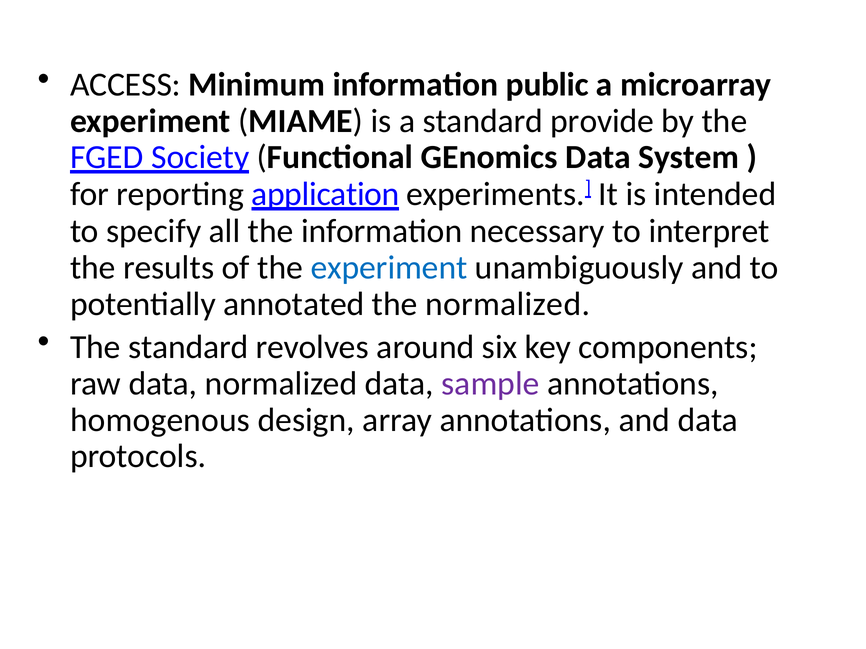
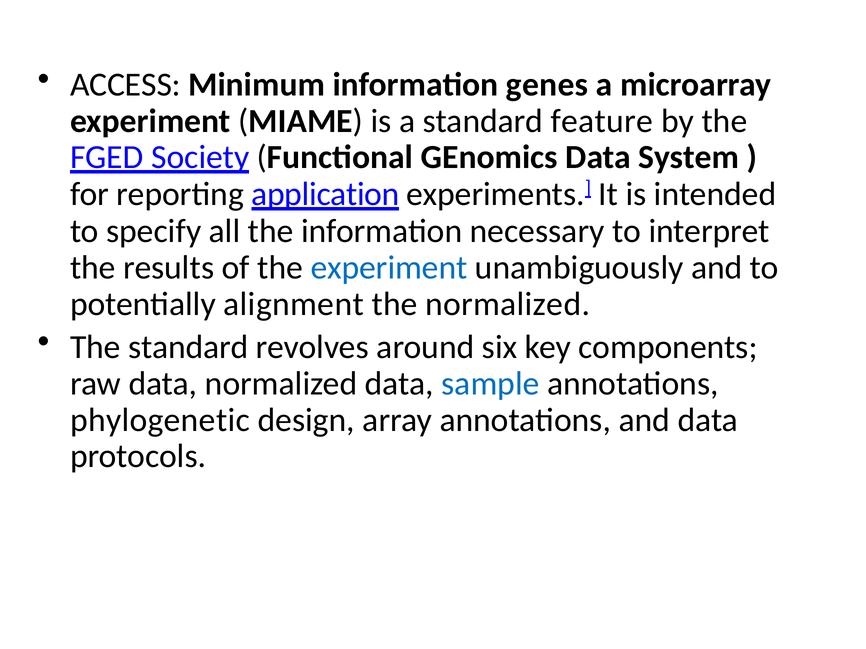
public: public -> genes
provide: provide -> feature
annotated: annotated -> alignment
sample colour: purple -> blue
homogenous: homogenous -> phylogenetic
